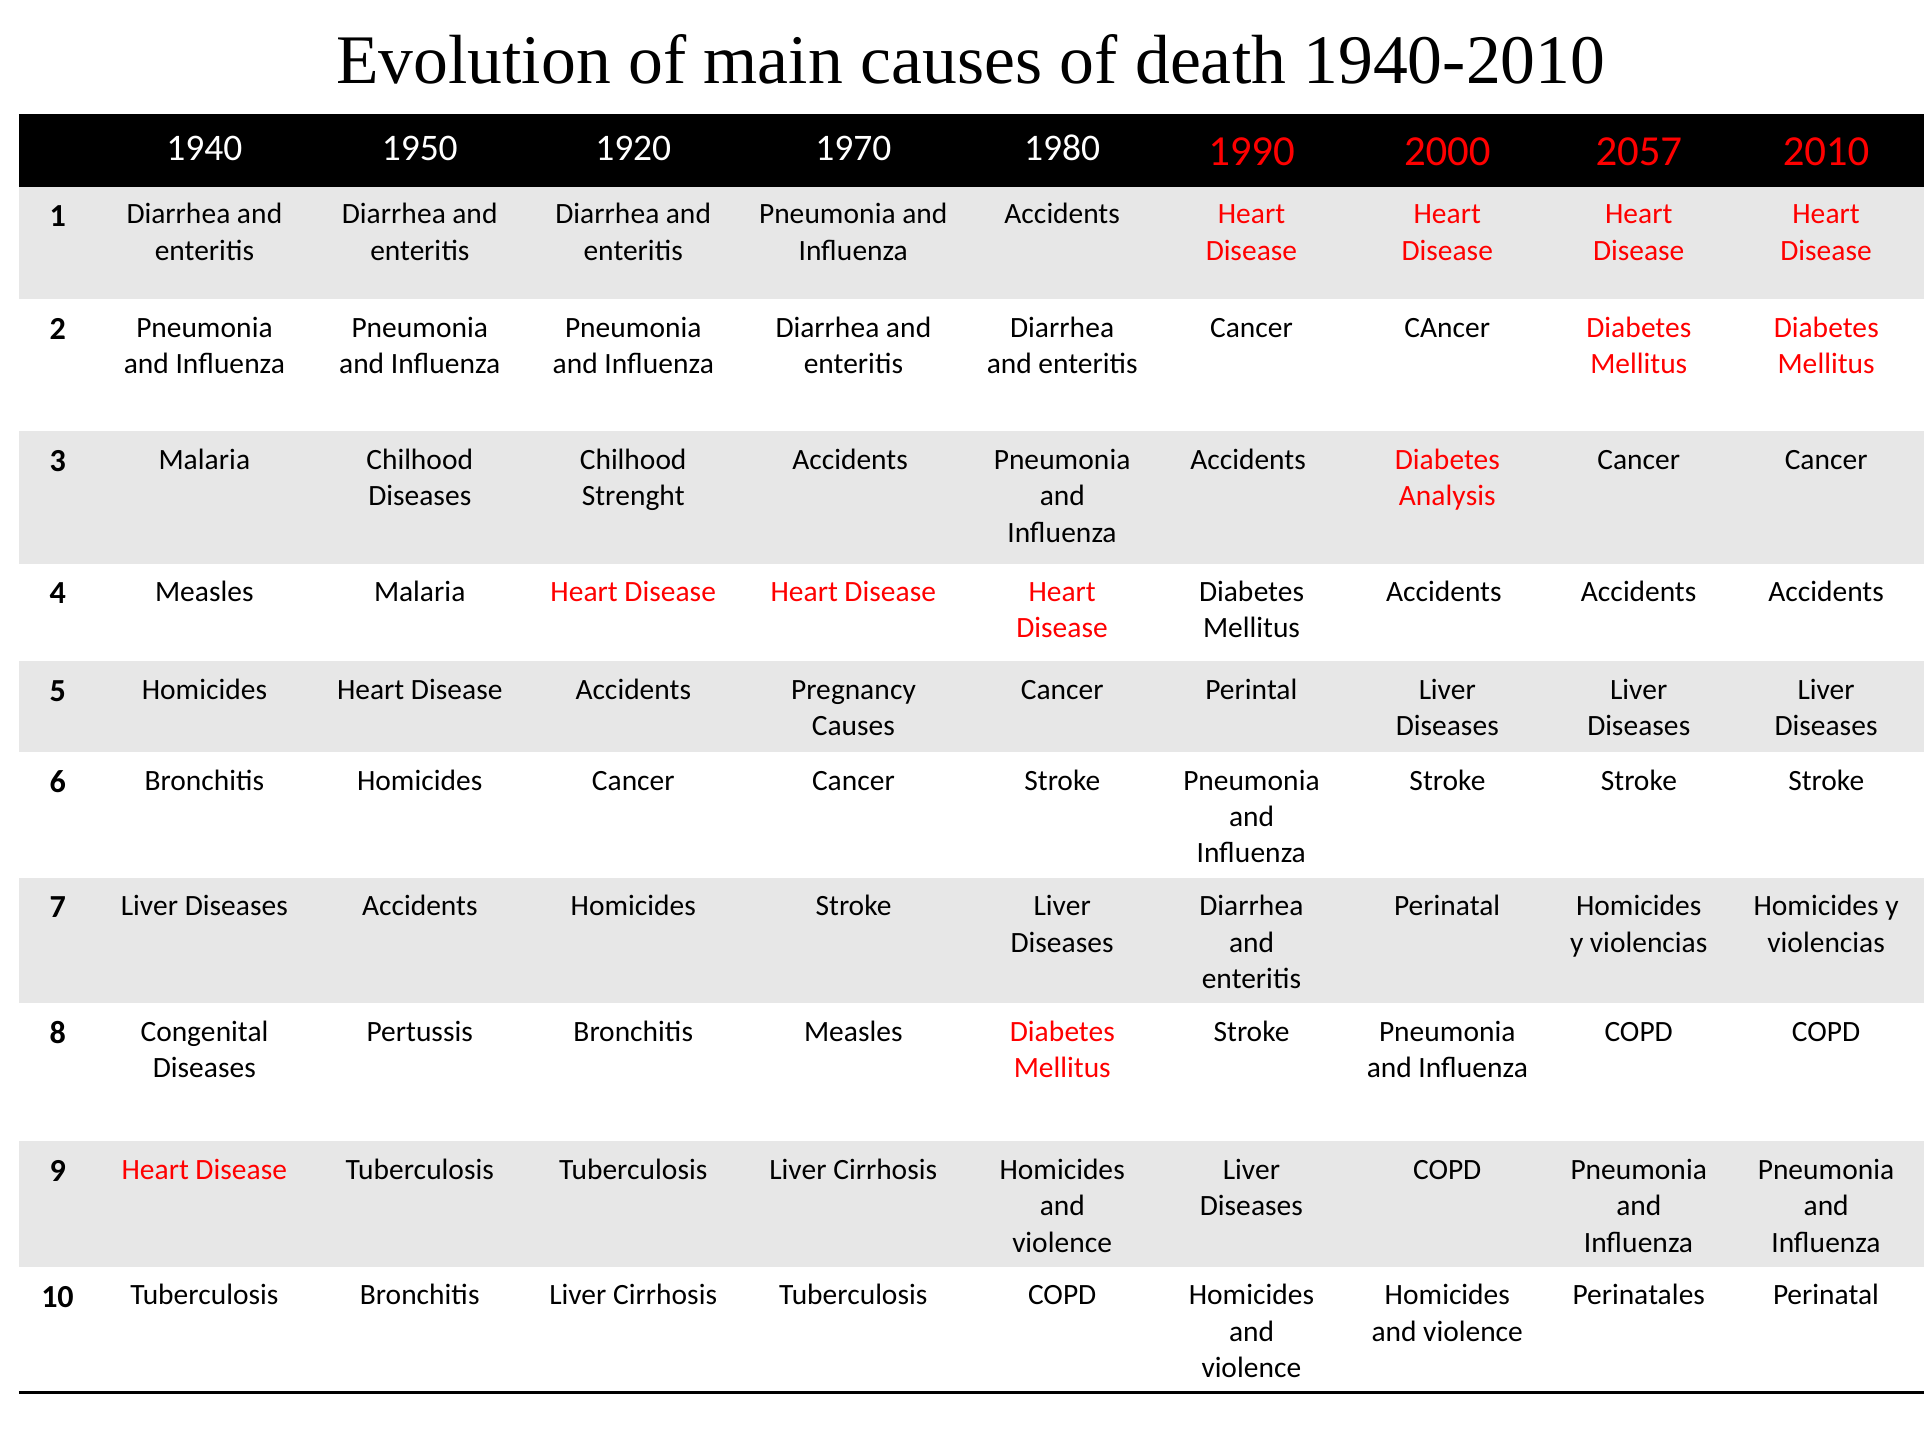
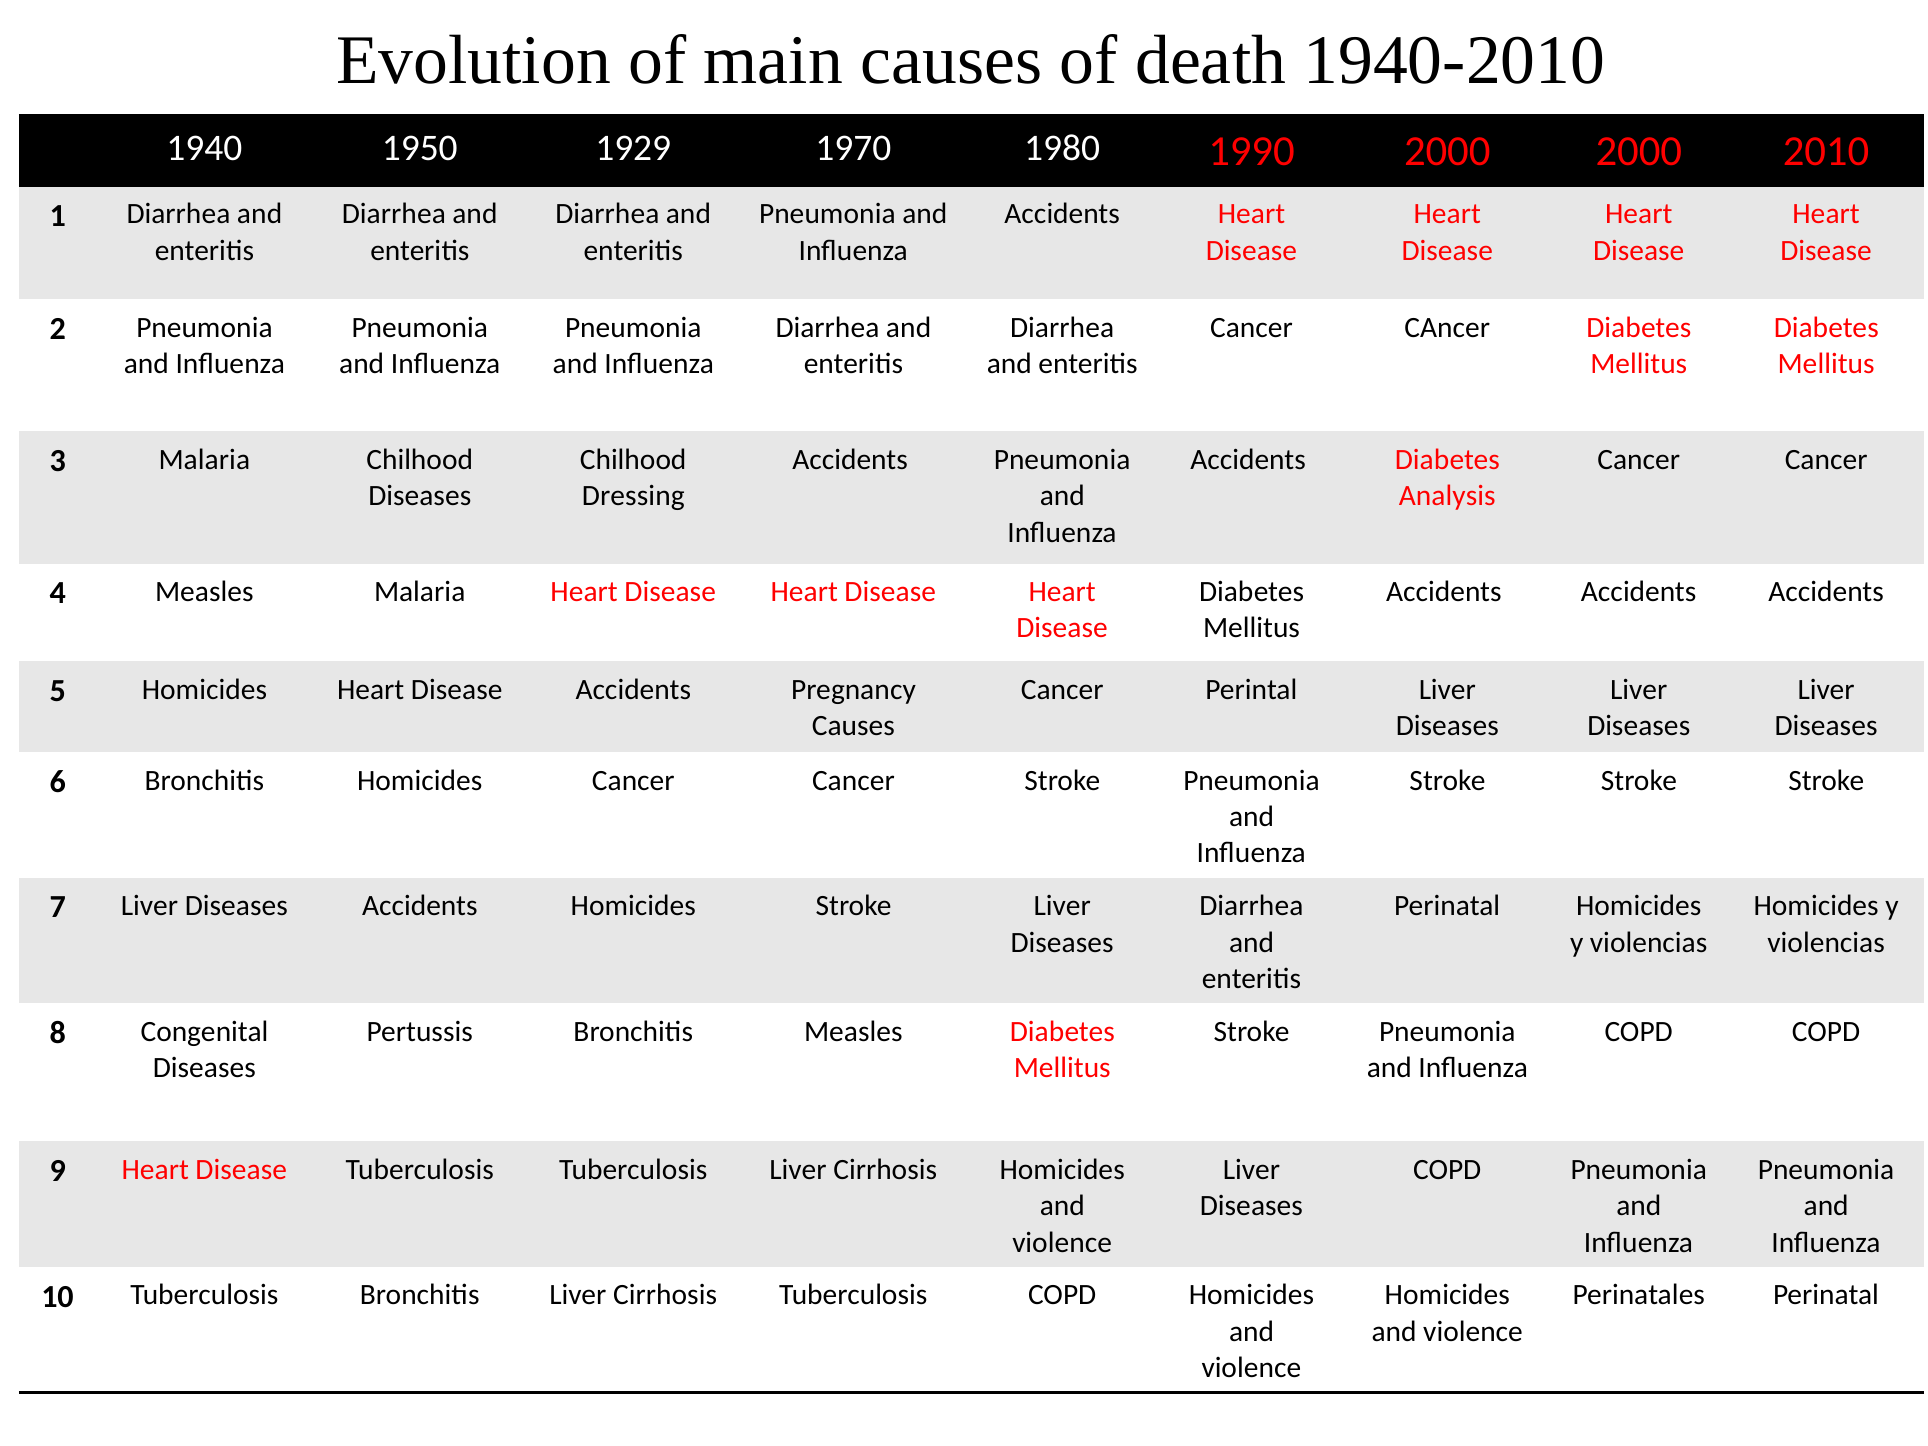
1920: 1920 -> 1929
2000 2057: 2057 -> 2000
Strenght: Strenght -> Dressing
